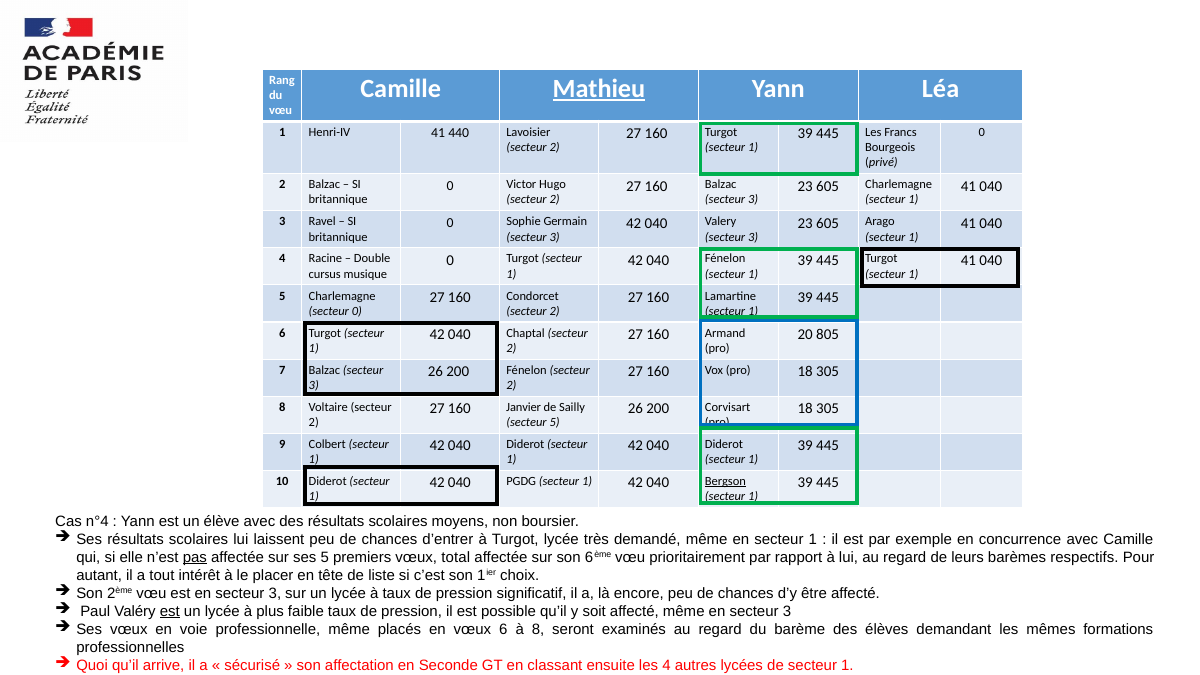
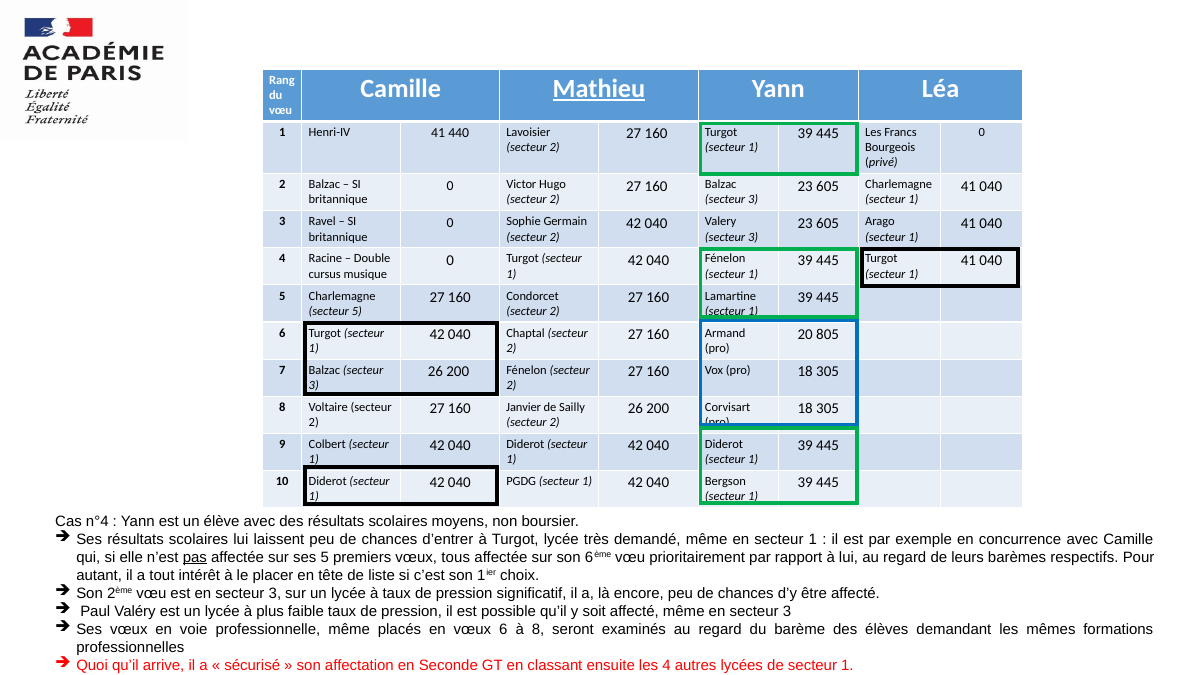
3 at (555, 237): 3 -> 2
secteur 0: 0 -> 5
5 at (555, 422): 5 -> 2
Bergson underline: present -> none
total: total -> tous
est at (170, 611) underline: present -> none
